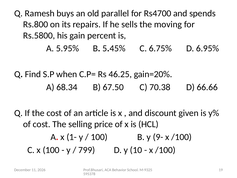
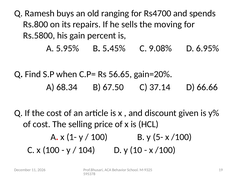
parallel: parallel -> ranging
6.75%: 6.75% -> 9.08%
46.25: 46.25 -> 56.65
70.38: 70.38 -> 37.14
9-: 9- -> 5-
799: 799 -> 104
